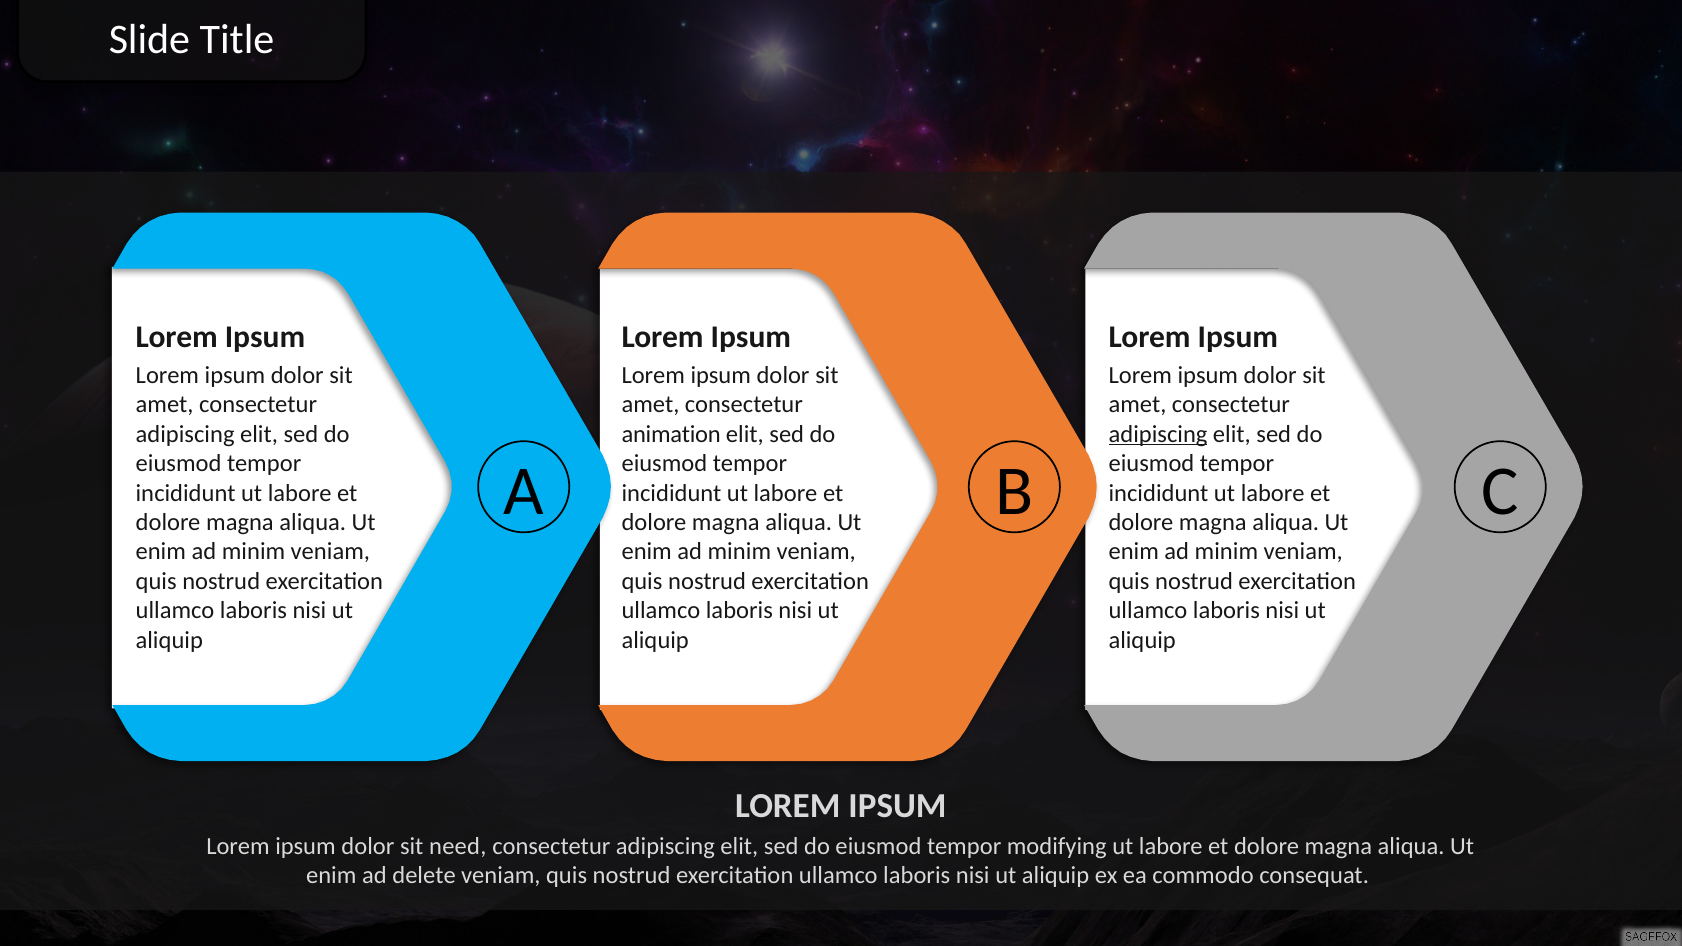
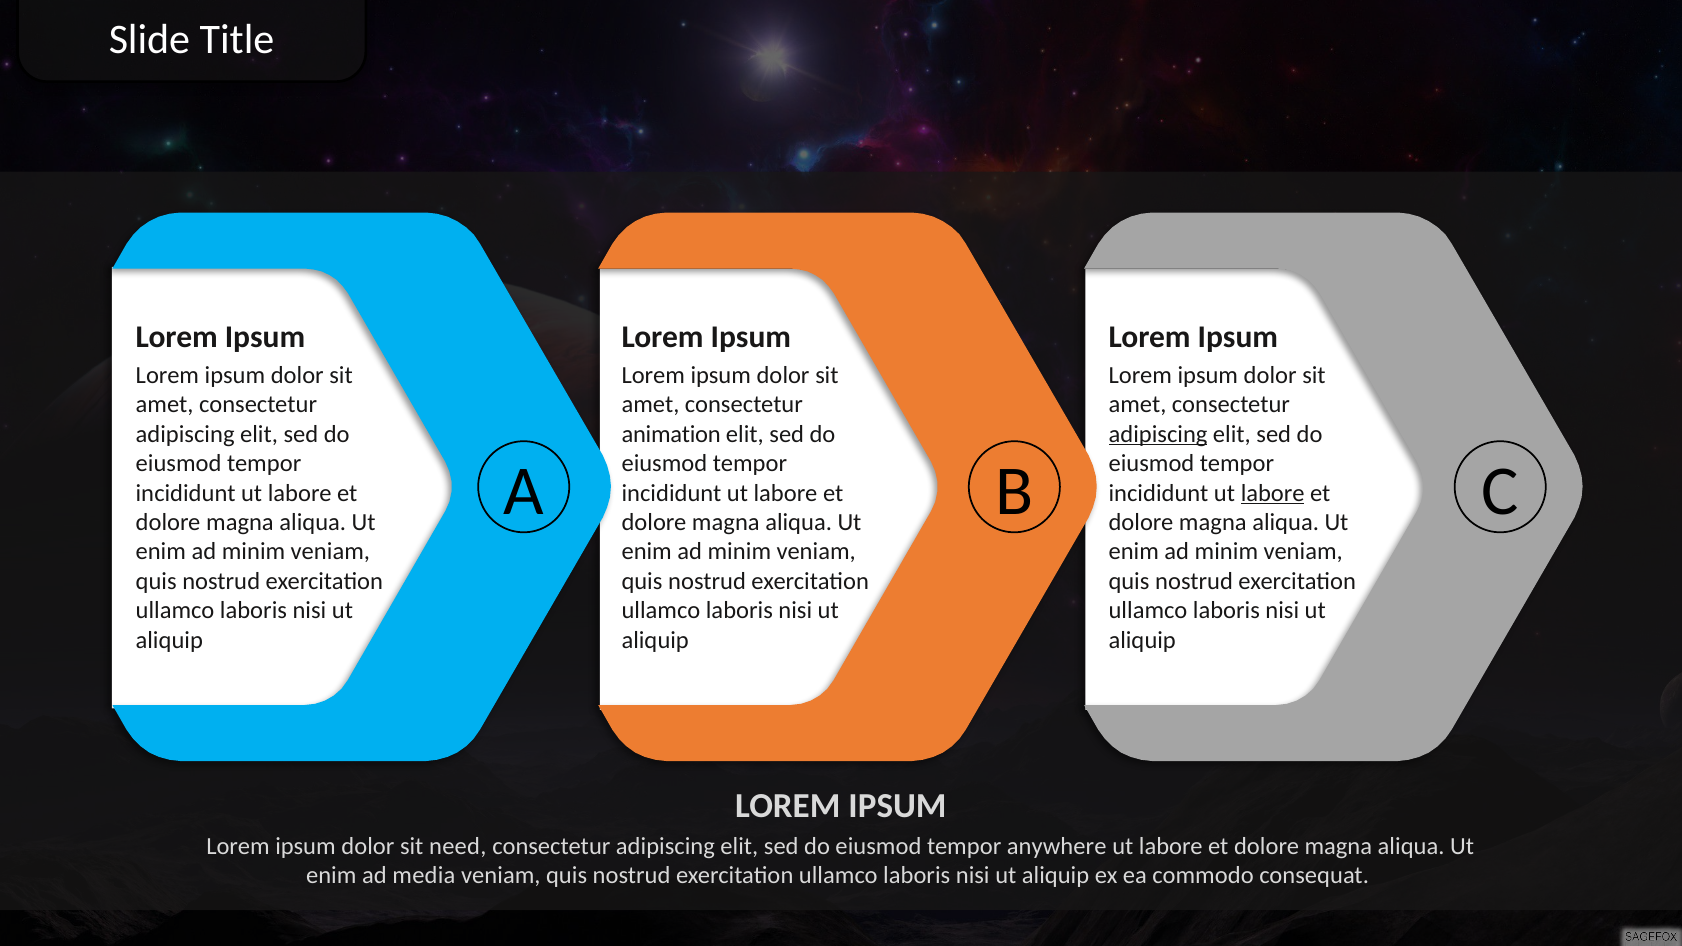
labore at (1273, 493) underline: none -> present
modifying: modifying -> anywhere
delete: delete -> media
